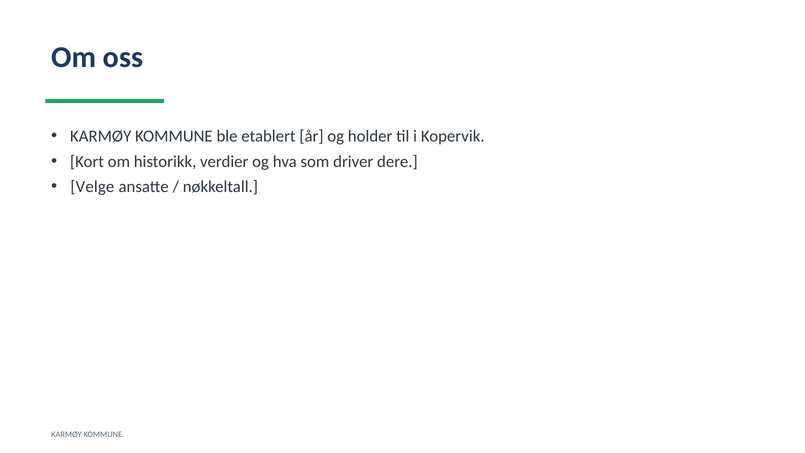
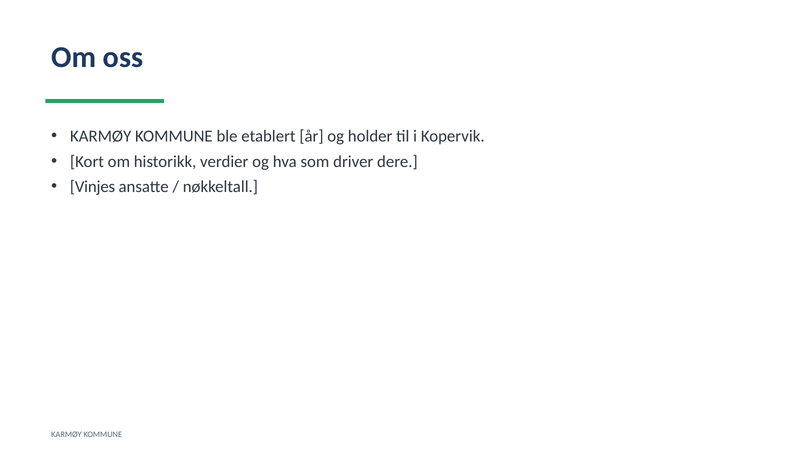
Velge: Velge -> Vinjes
